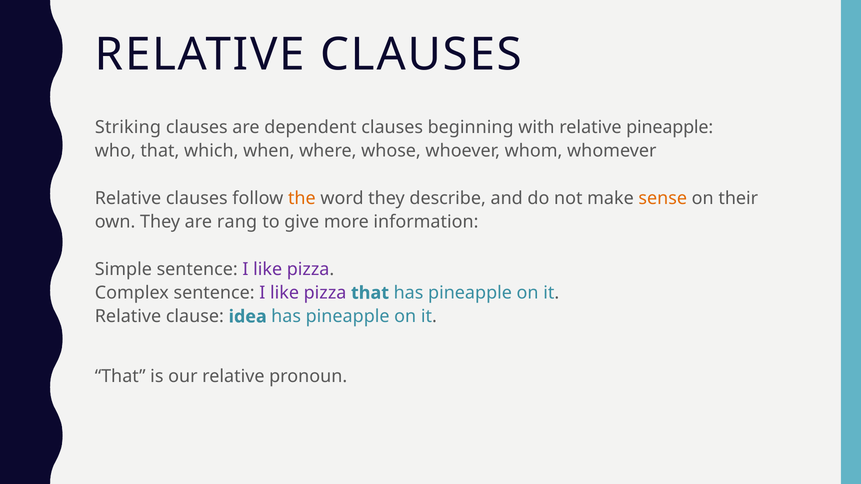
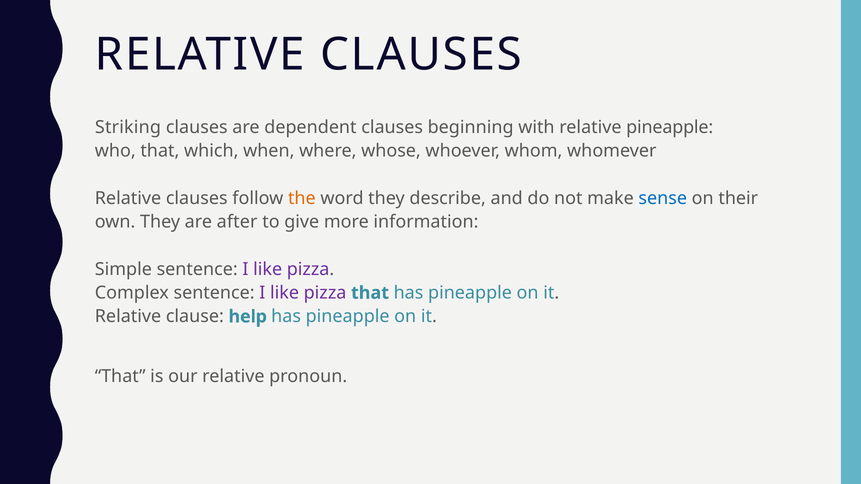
sense colour: orange -> blue
rang: rang -> after
idea: idea -> help
